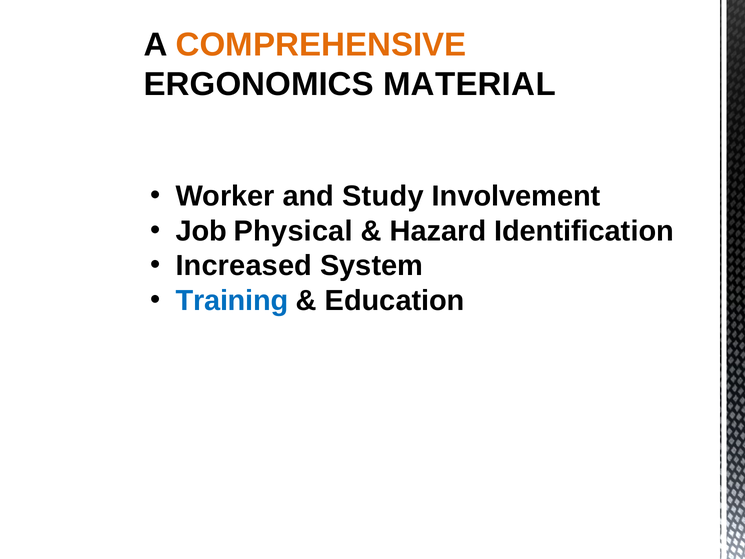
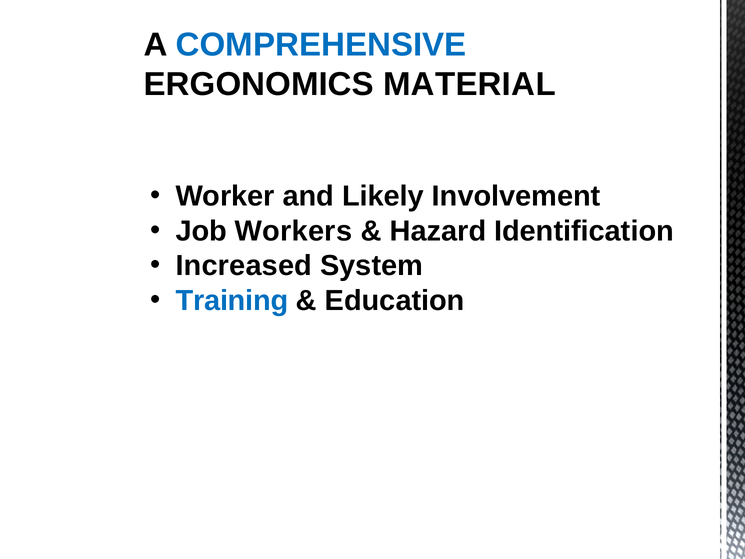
COMPREHENSIVE colour: orange -> blue
Study: Study -> Likely
Physical: Physical -> Workers
